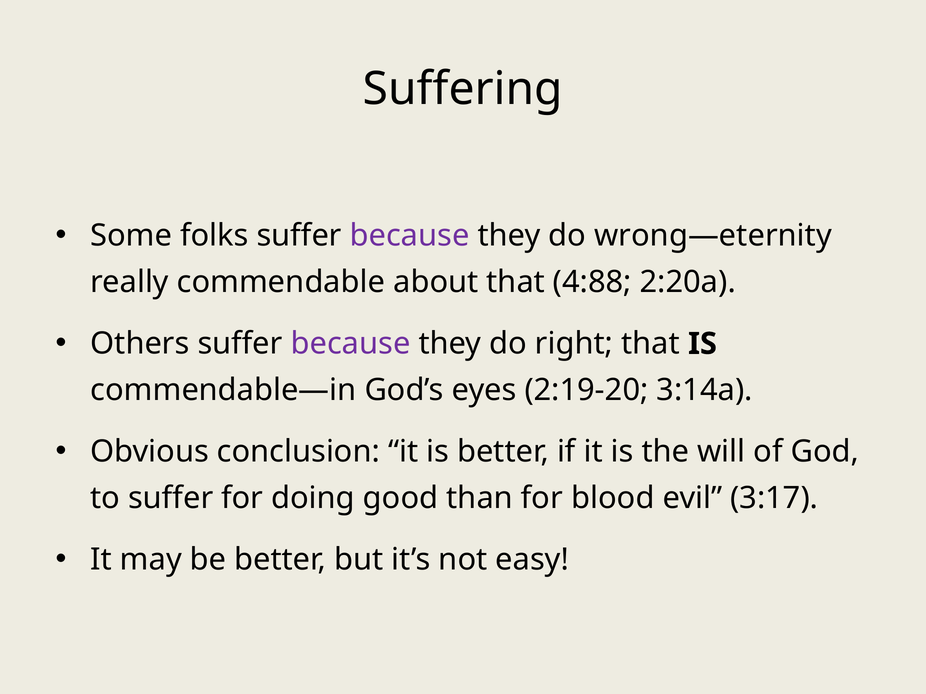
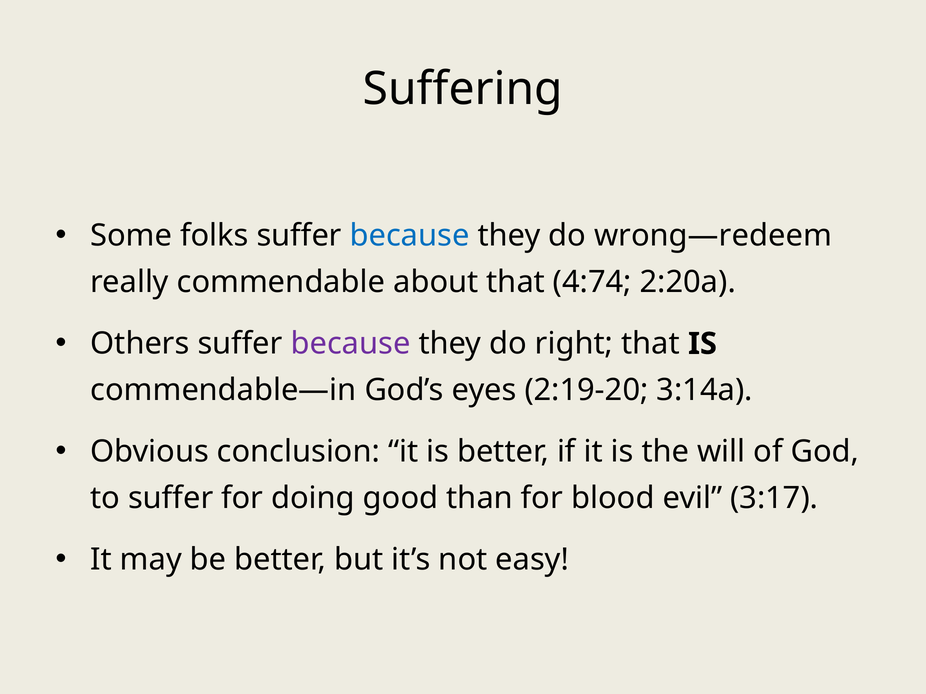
because at (410, 236) colour: purple -> blue
wrong—eternity: wrong—eternity -> wrong—redeem
4:88: 4:88 -> 4:74
